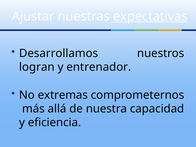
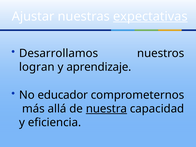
entrenador: entrenador -> aprendizaje
extremas: extremas -> educador
nuestra underline: none -> present
